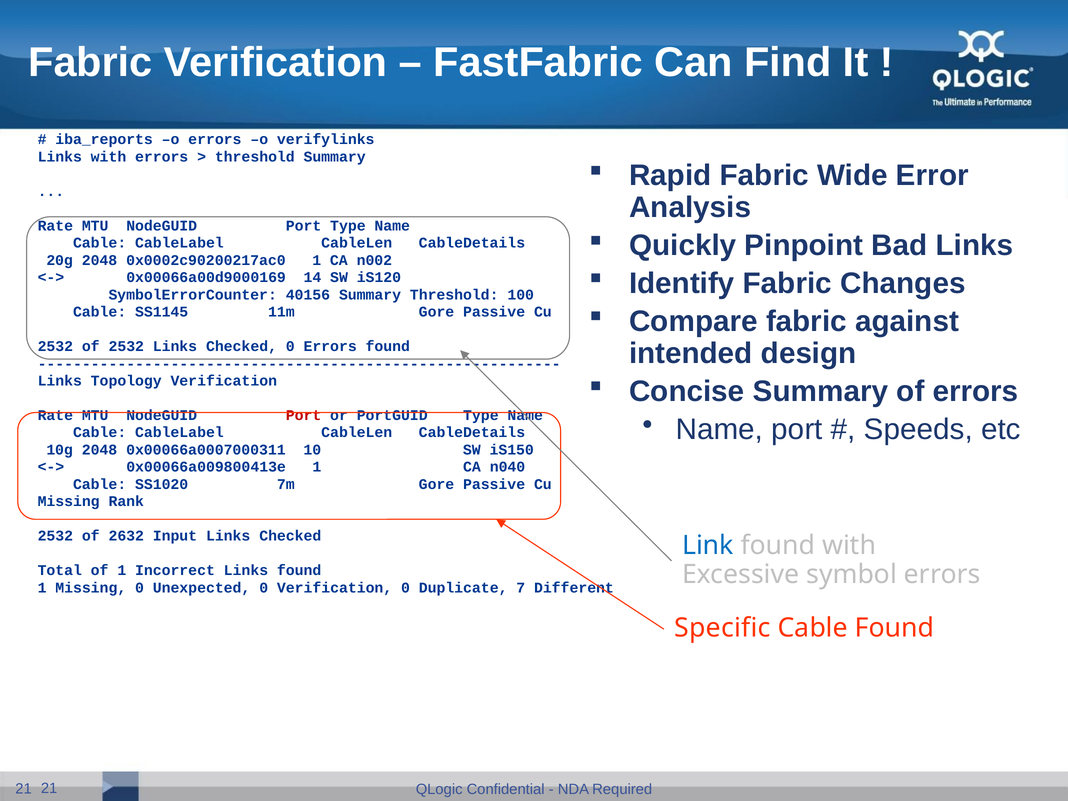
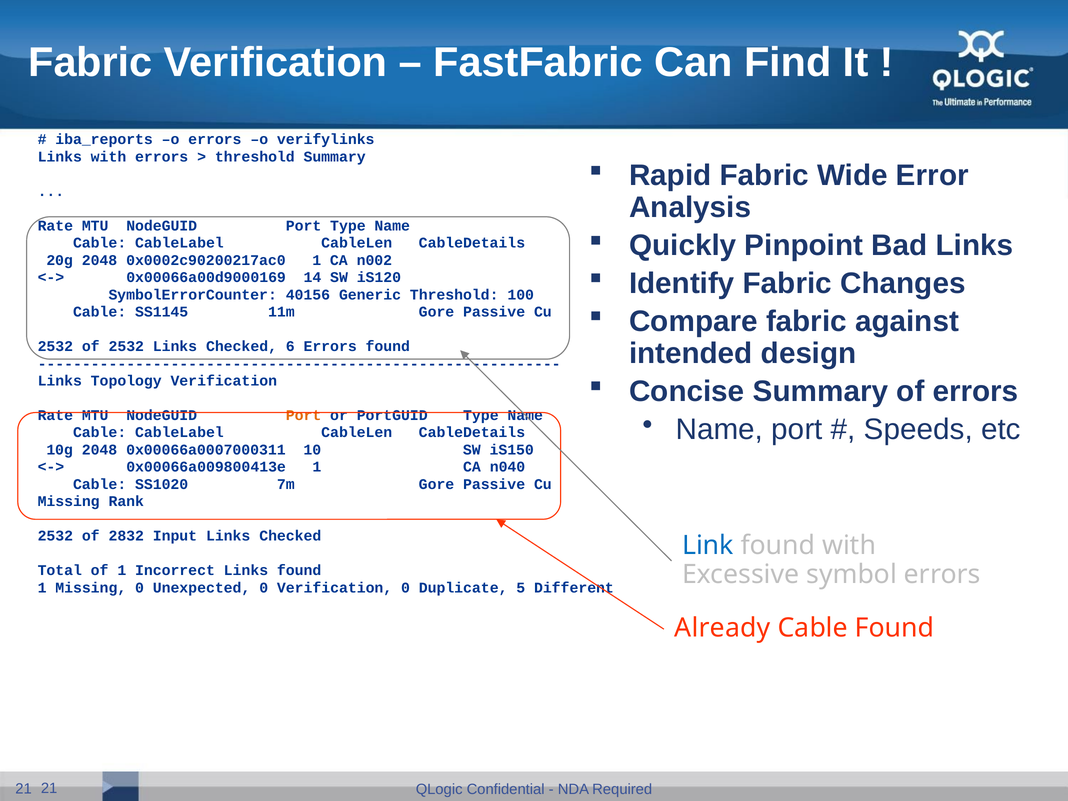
40156 Summary: Summary -> Generic
Checked 0: 0 -> 6
Port at (304, 415) colour: red -> orange
2632: 2632 -> 2832
7: 7 -> 5
Specific: Specific -> Already
